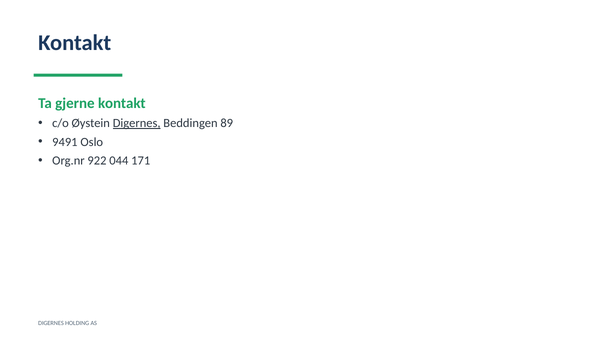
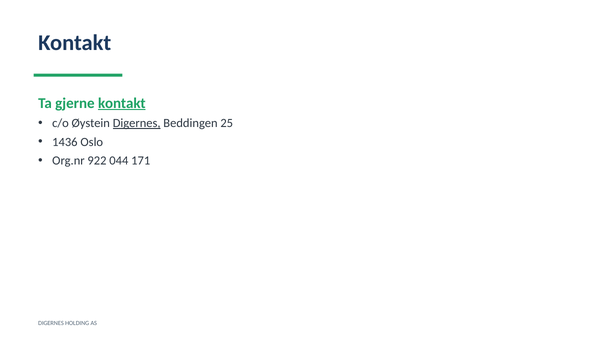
kontakt at (122, 103) underline: none -> present
89: 89 -> 25
9491: 9491 -> 1436
